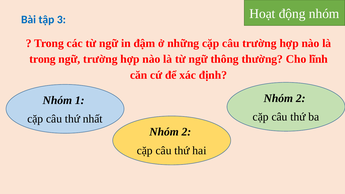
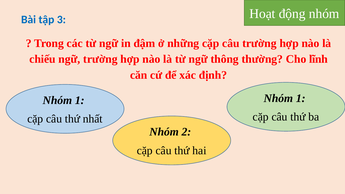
trong at (43, 59): trong -> chiếu
2 at (301, 98): 2 -> 1
